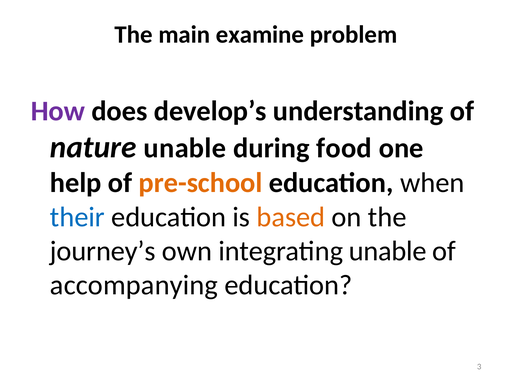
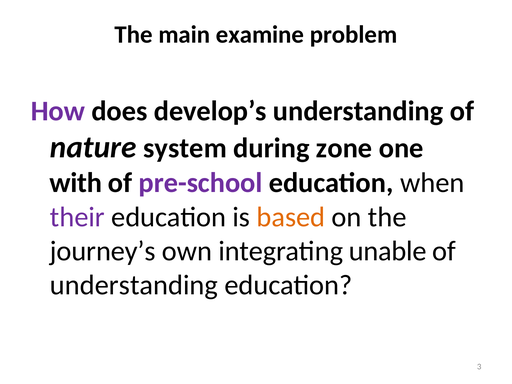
nature unable: unable -> system
food: food -> zone
help: help -> with
pre-school colour: orange -> purple
their colour: blue -> purple
accompanying at (134, 285): accompanying -> understanding
